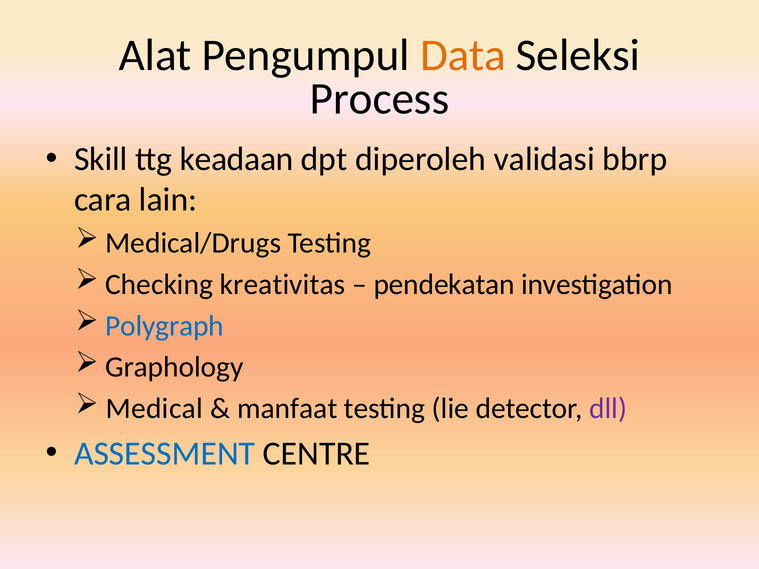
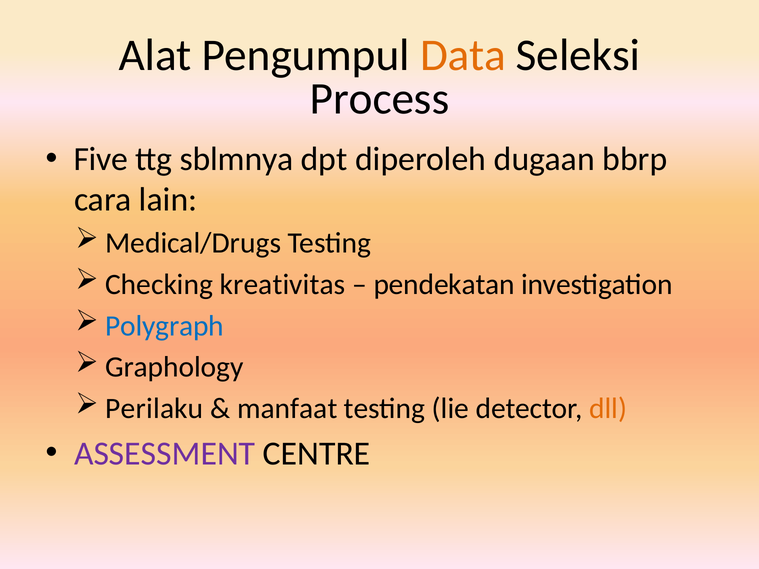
Skill: Skill -> Five
keadaan: keadaan -> sblmnya
validasi: validasi -> dugaan
Medical: Medical -> Perilaku
dll colour: purple -> orange
ASSESSMENT colour: blue -> purple
